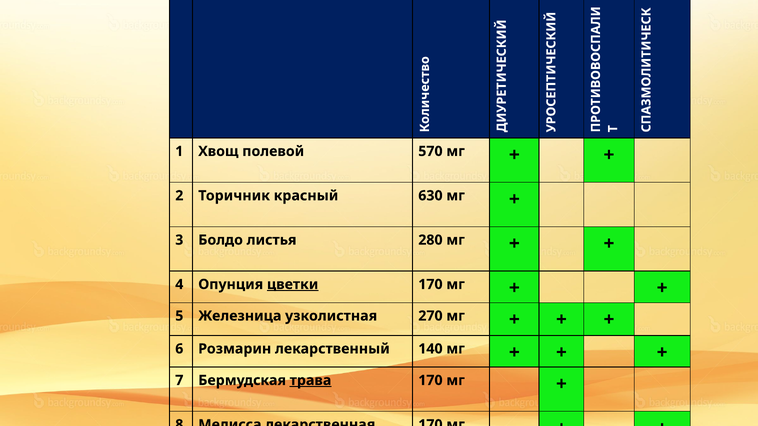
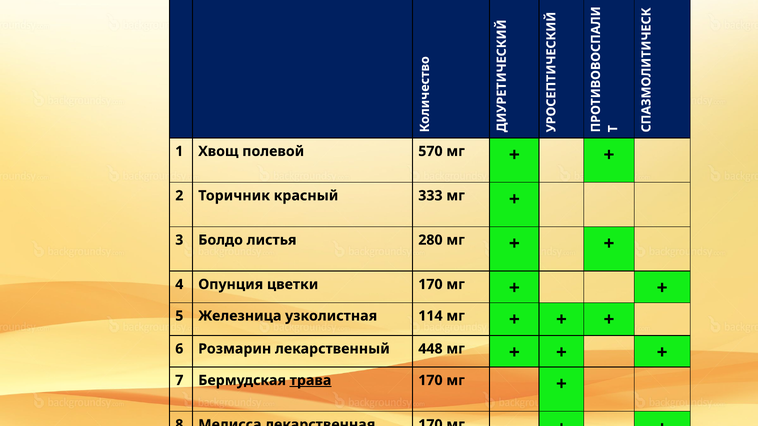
630: 630 -> 333
цветки underline: present -> none
270: 270 -> 114
140: 140 -> 448
